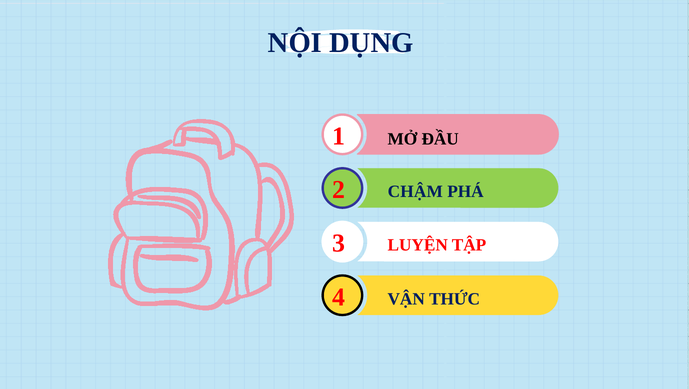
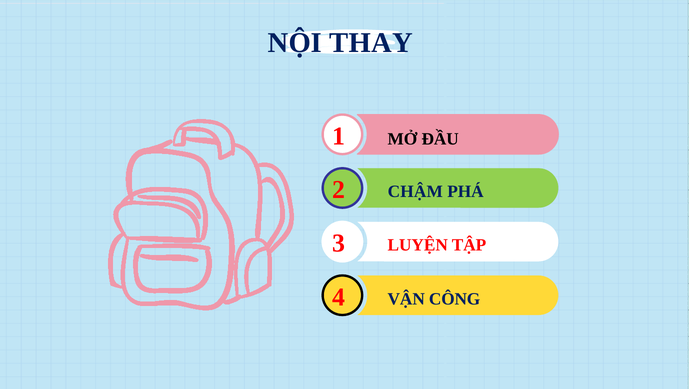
DỤNG: DỤNG -> THAY
THỨC: THỨC -> CÔNG
